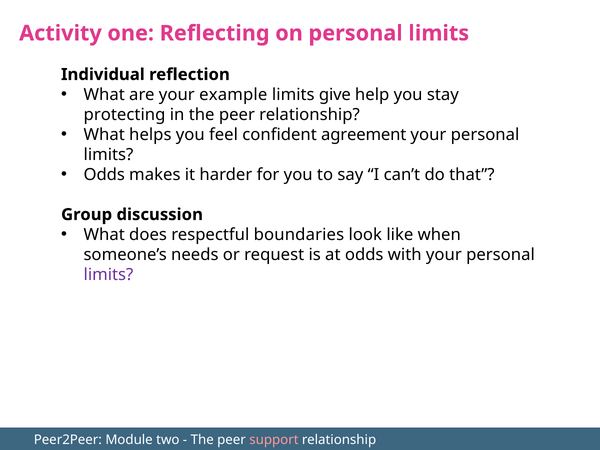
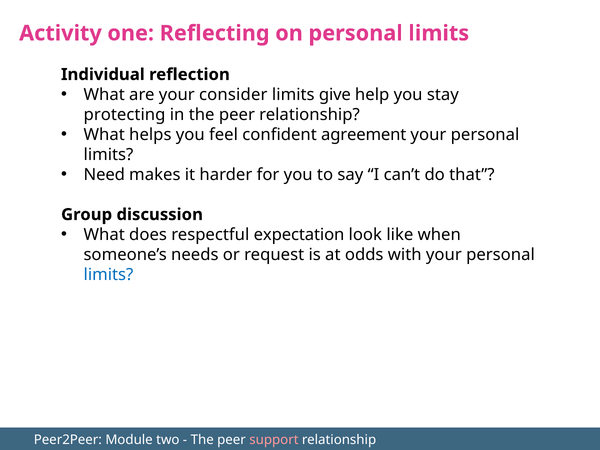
example: example -> consider
Odds at (104, 175): Odds -> Need
boundaries: boundaries -> expectation
limits at (108, 275) colour: purple -> blue
